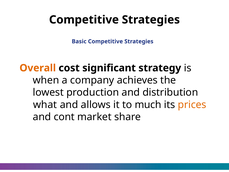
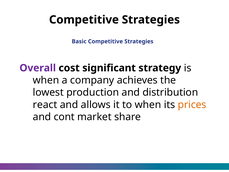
Overall colour: orange -> purple
what: what -> react
to much: much -> when
